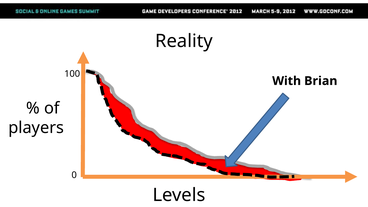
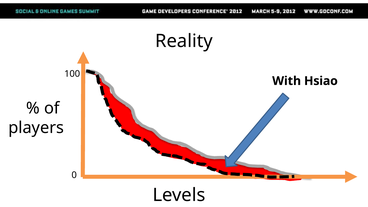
Brian: Brian -> Hsiao
